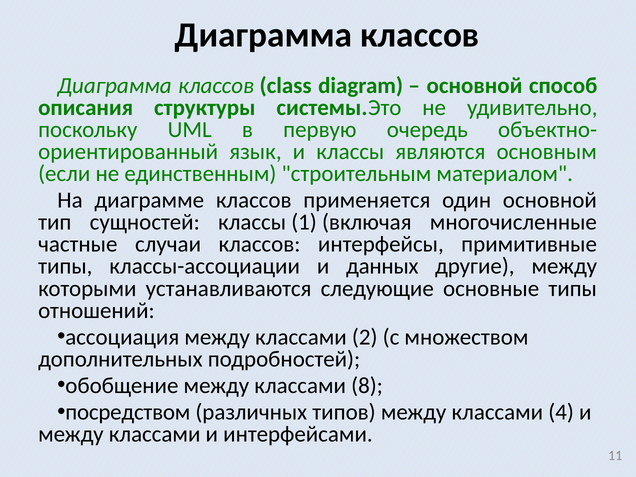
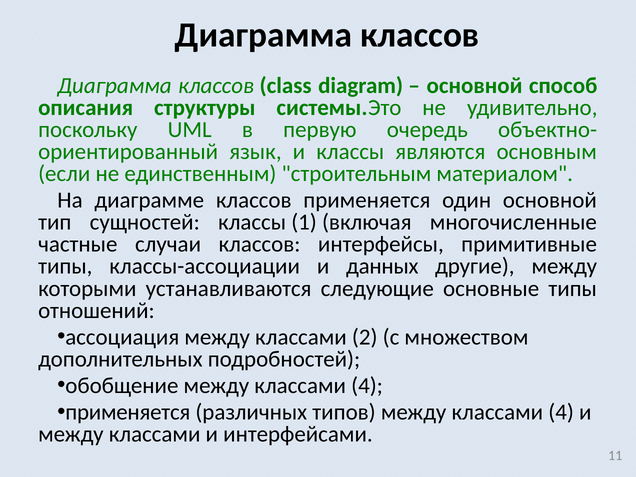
обобщение между классами 8: 8 -> 4
посредством at (128, 412): посредством -> применяется
